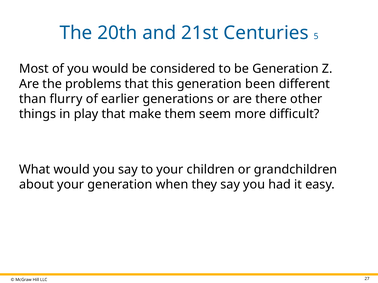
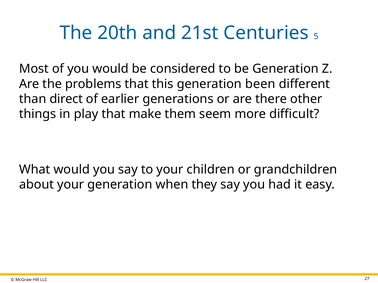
flurry: flurry -> direct
